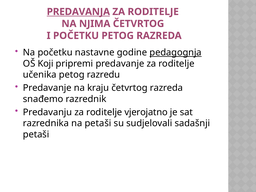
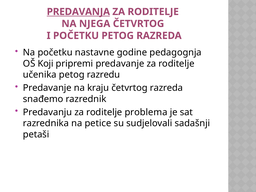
NJIMA: NJIMA -> NJEGA
pedagognja underline: present -> none
vjerojatno: vjerojatno -> problema
na petaši: petaši -> petice
